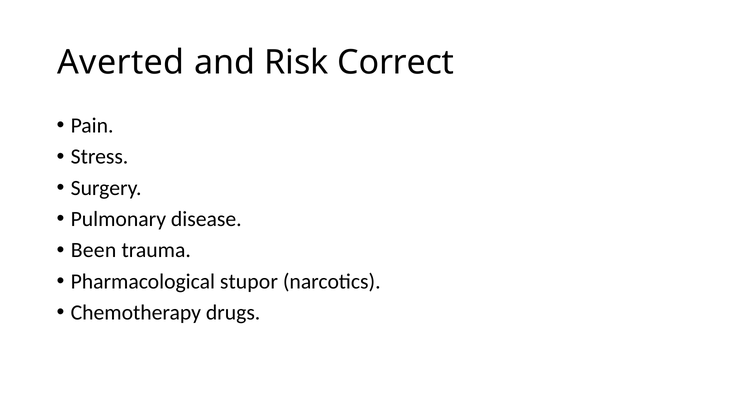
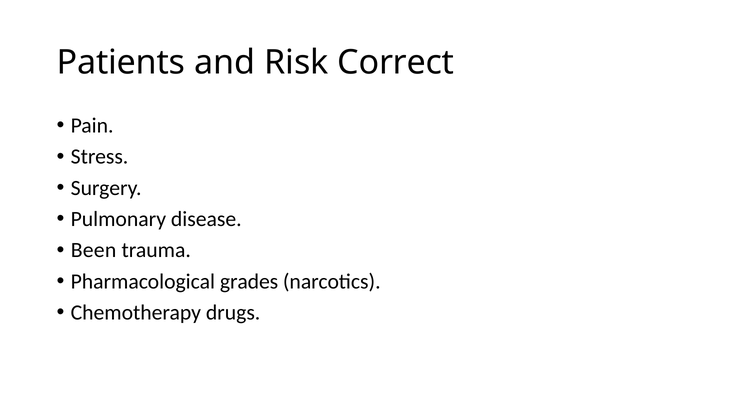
Averted: Averted -> Patients
stupor: stupor -> grades
